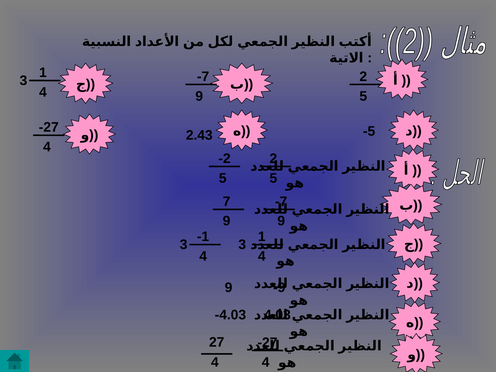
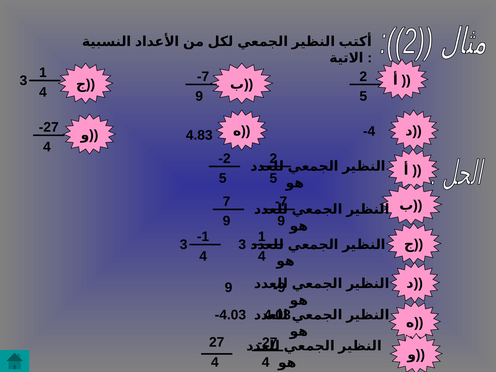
-5: -5 -> -4
2.43: 2.43 -> 4.83
